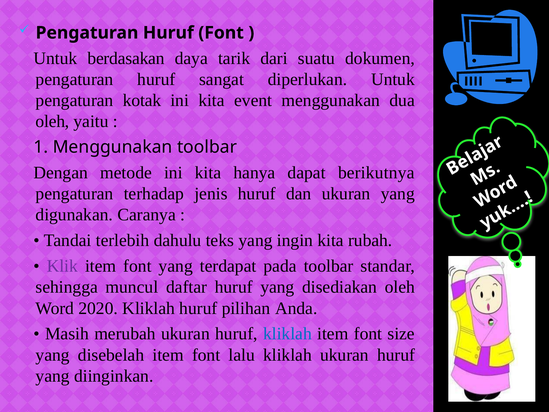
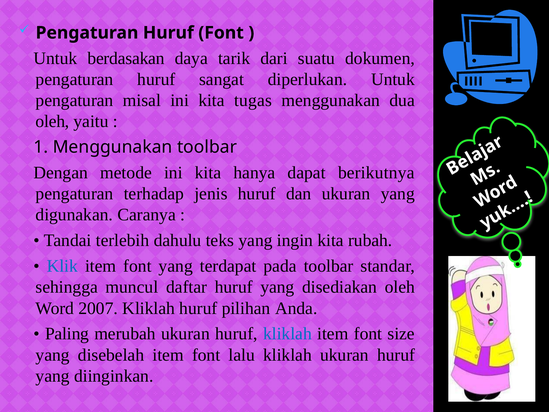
kotak: kotak -> misal
event: event -> tugas
Klik colour: purple -> blue
2020: 2020 -> 2007
Masih: Masih -> Paling
